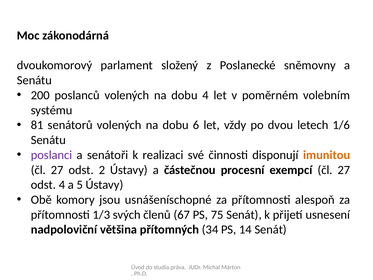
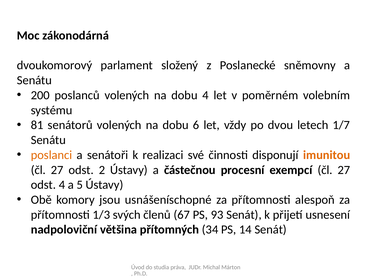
1/6: 1/6 -> 1/7
poslanci colour: purple -> orange
75: 75 -> 93
